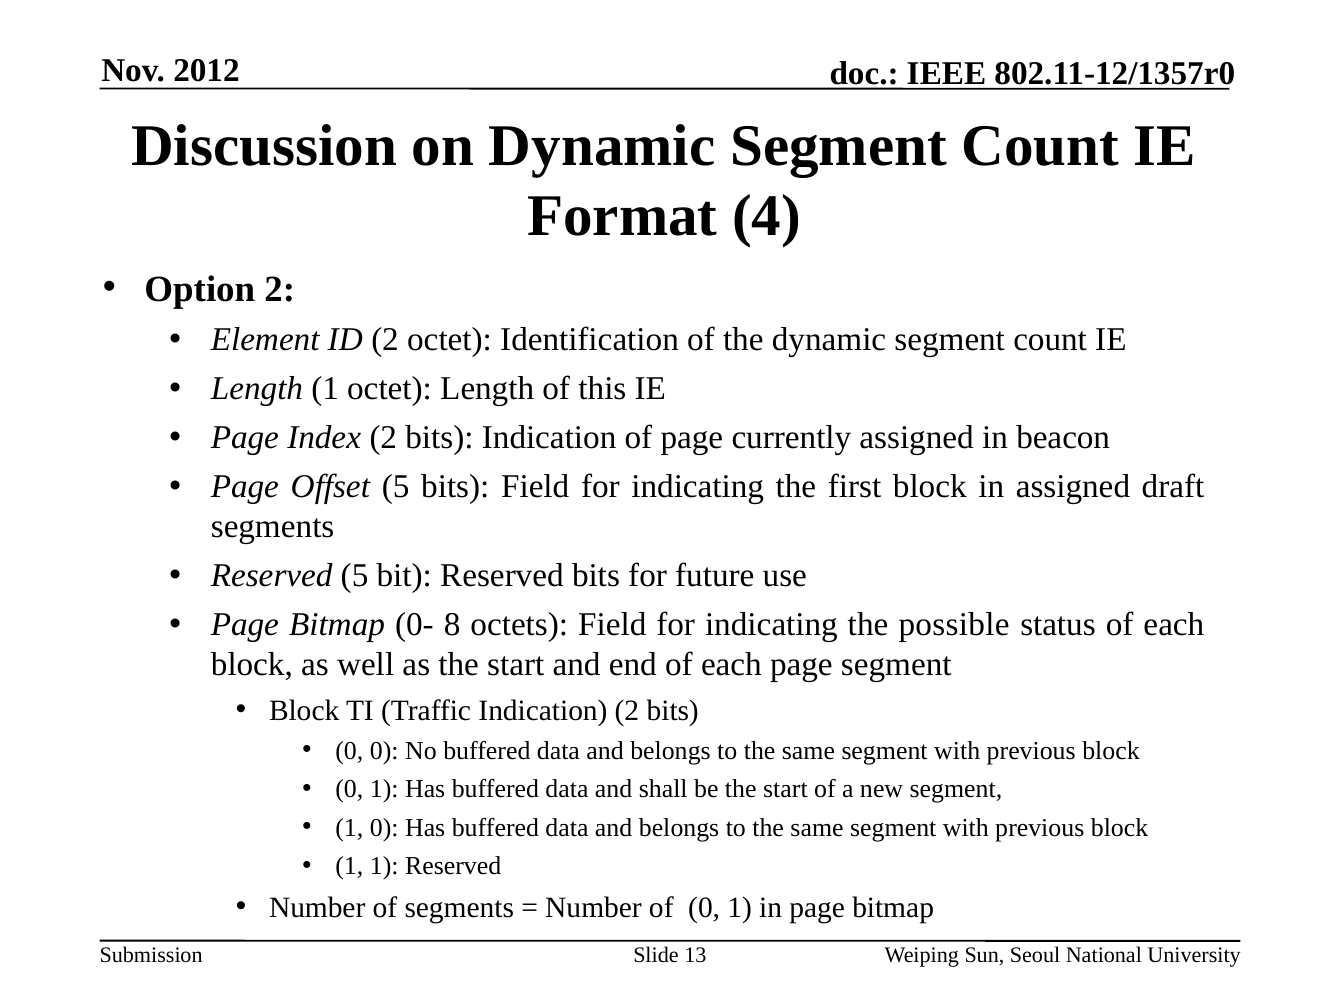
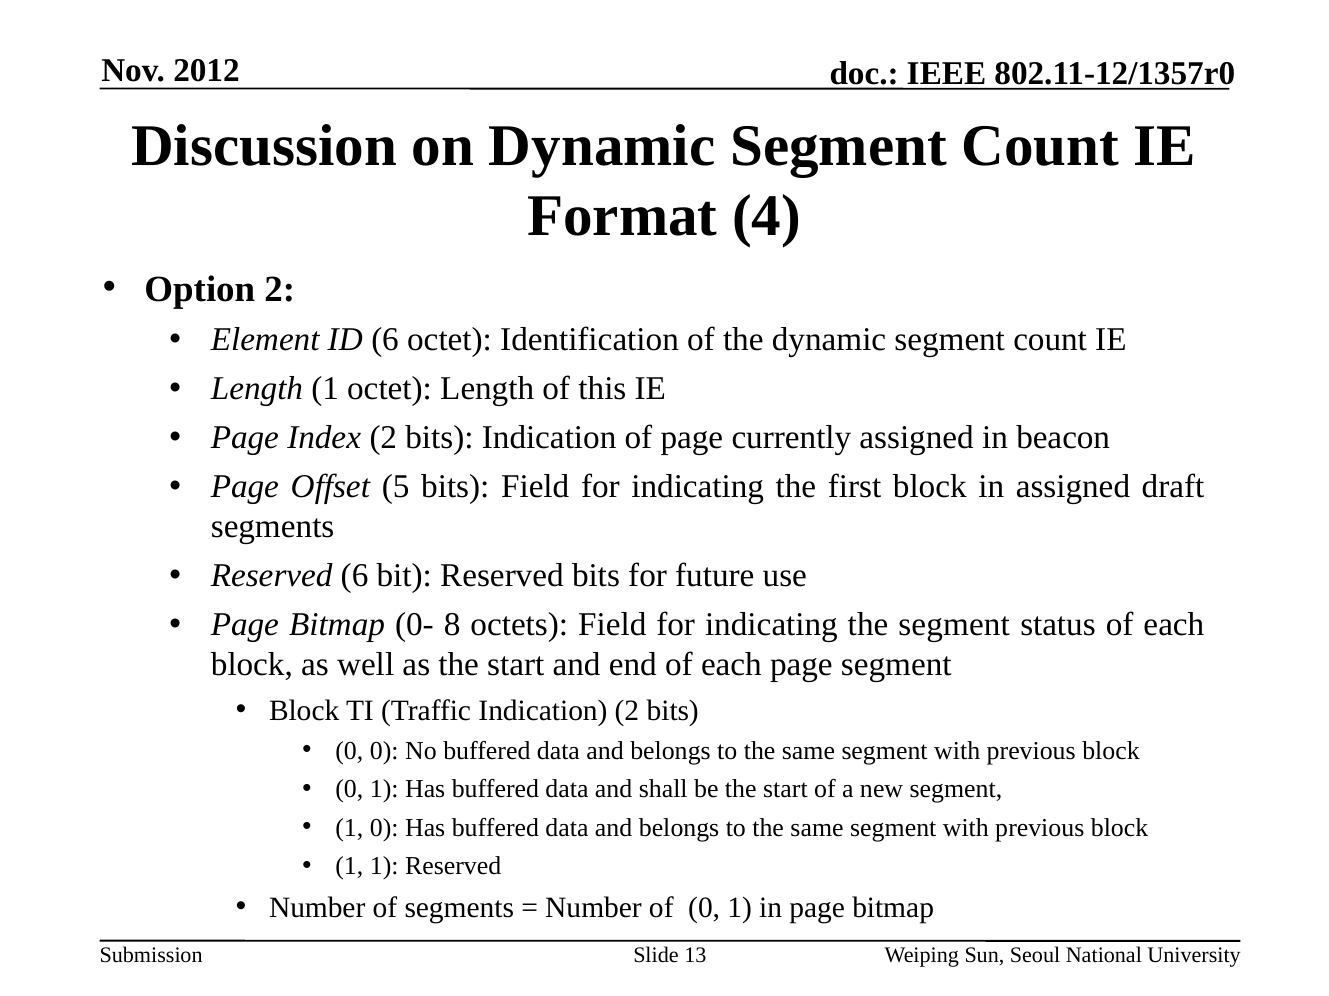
ID 2: 2 -> 6
Reserved 5: 5 -> 6
the possible: possible -> segment
